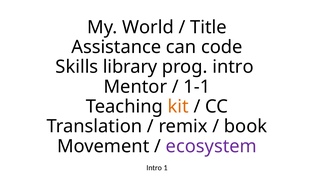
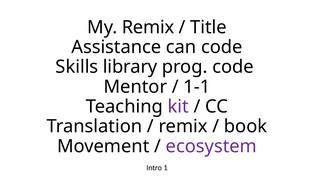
My World: World -> Remix
prog intro: intro -> code
kit colour: orange -> purple
